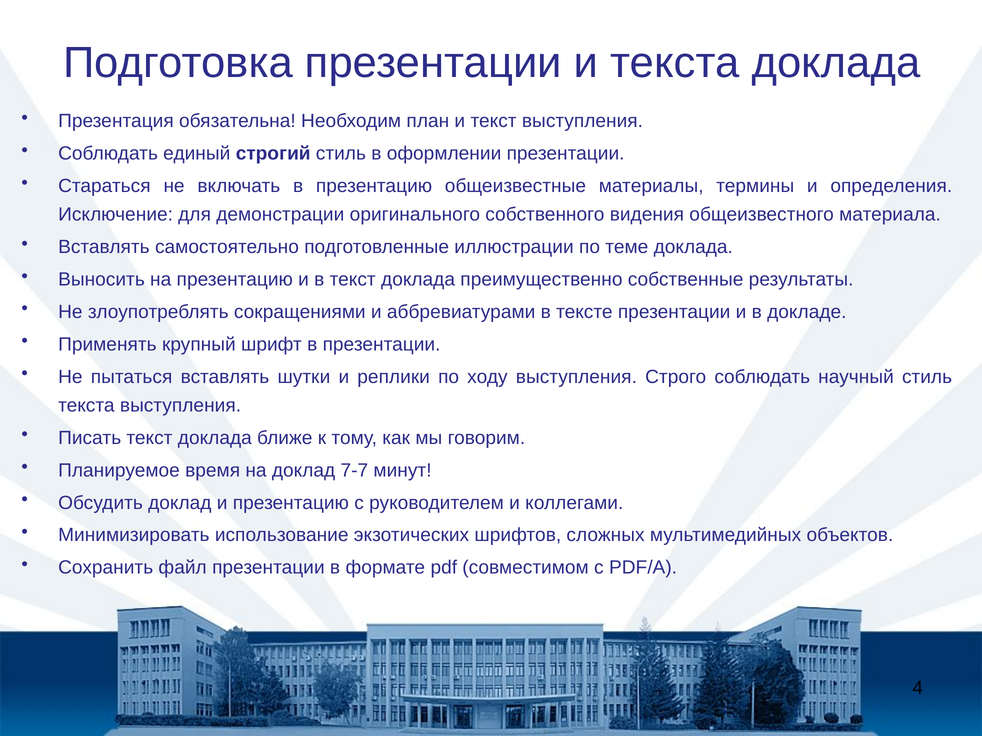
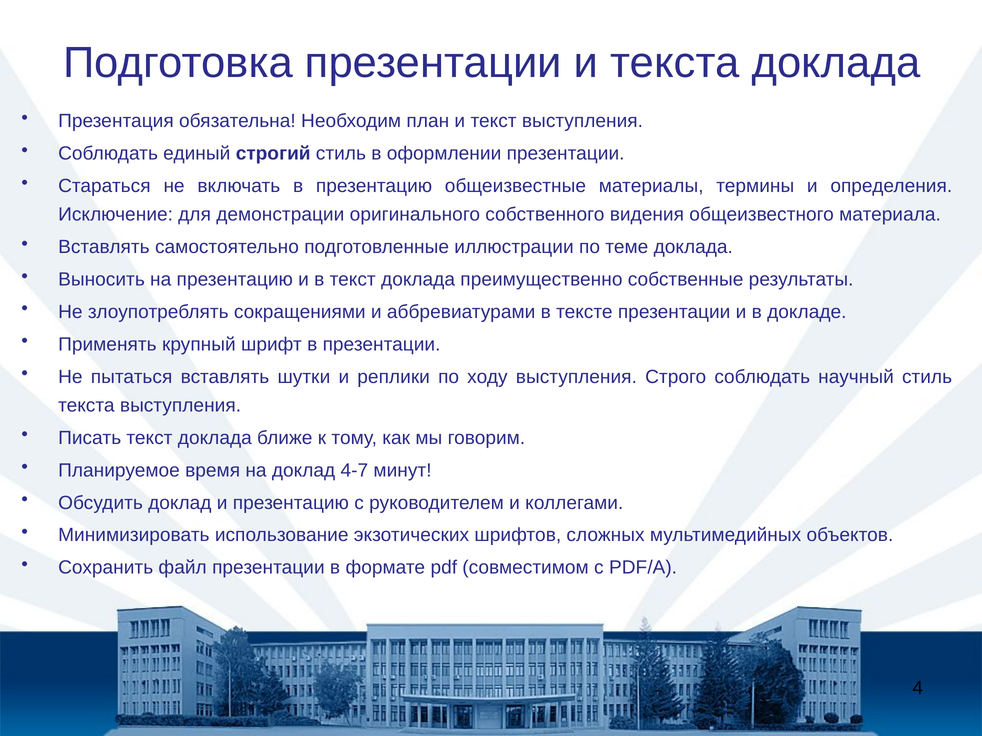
7-7: 7-7 -> 4-7
